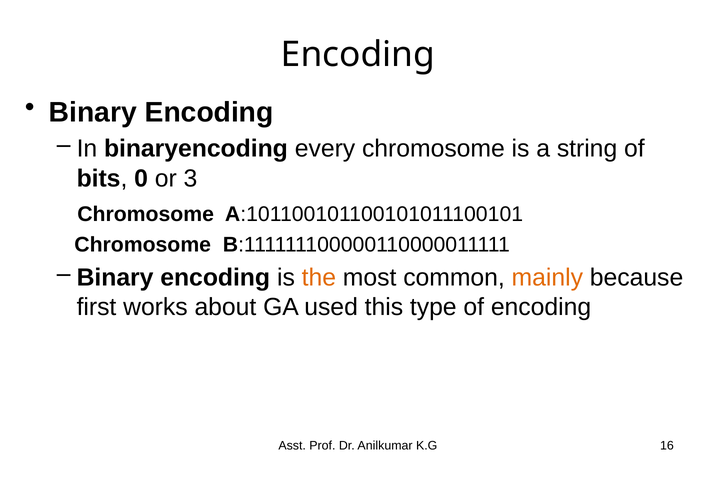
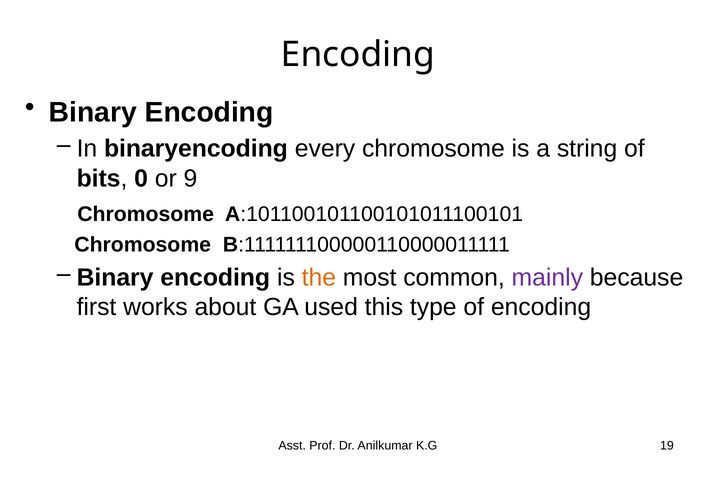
3: 3 -> 9
mainly colour: orange -> purple
16: 16 -> 19
